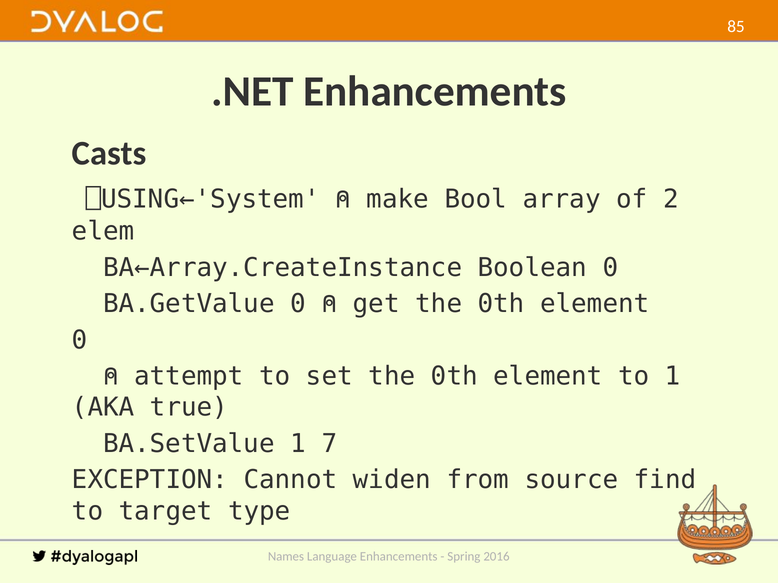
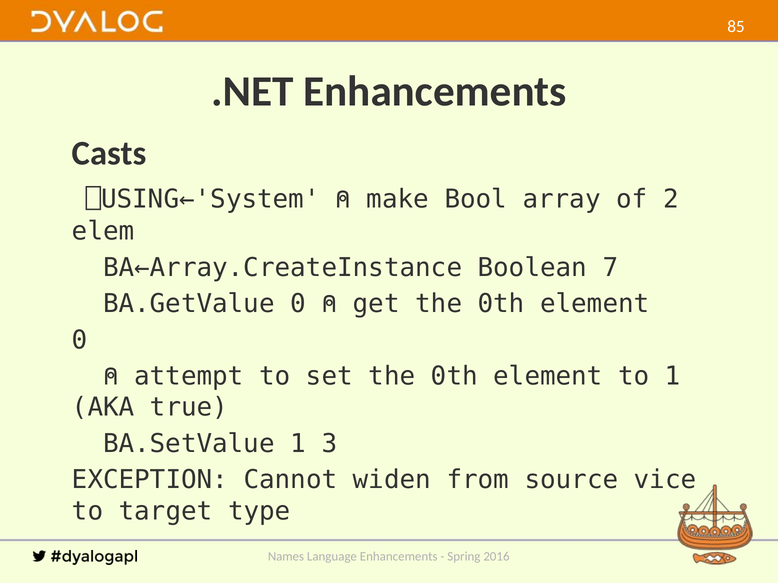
Boolean 0: 0 -> 7
7: 7 -> 3
find: find -> vice
